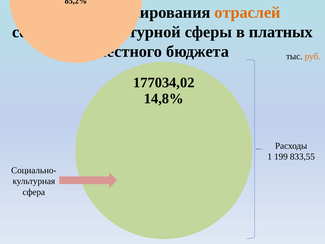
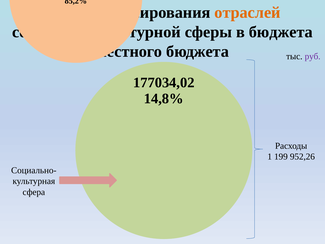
в платных: платных -> бюджета
руб colour: orange -> purple
833,55: 833,55 -> 952,26
